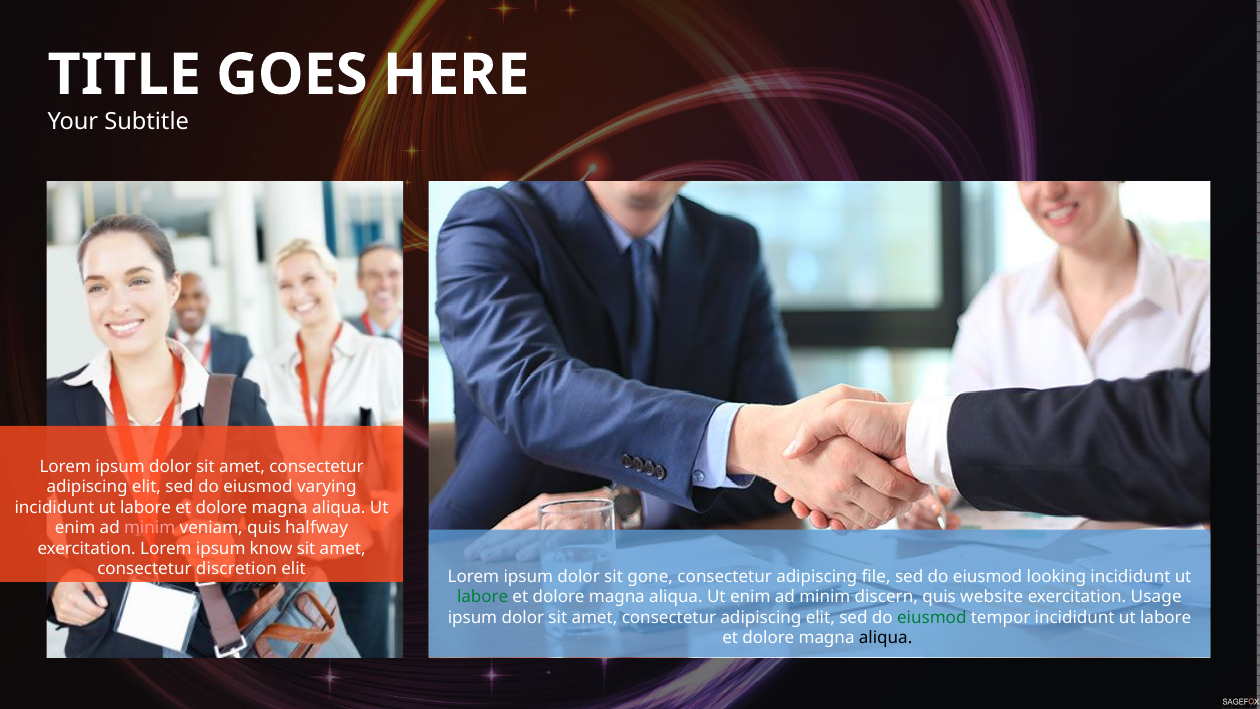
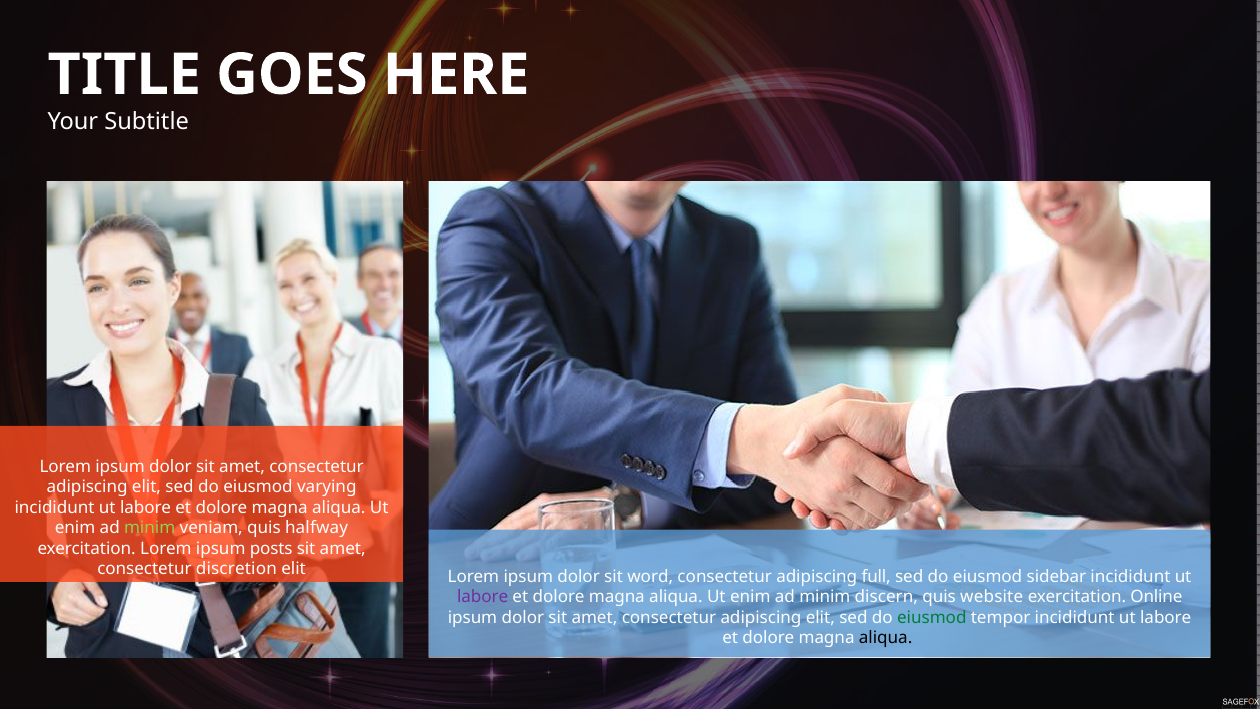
minim at (150, 528) colour: pink -> light green
know: know -> posts
gone: gone -> word
file: file -> full
looking: looking -> sidebar
labore at (483, 597) colour: green -> purple
Usage: Usage -> Online
